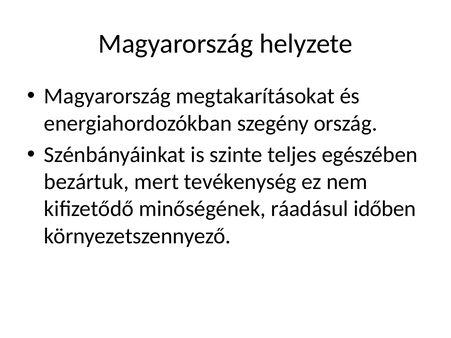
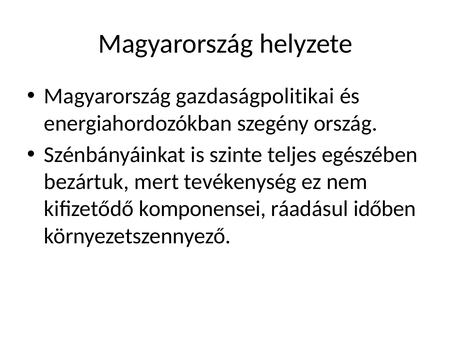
megtakarításokat: megtakarításokat -> gazdaságpolitikai
minőségének: minőségének -> komponensei
